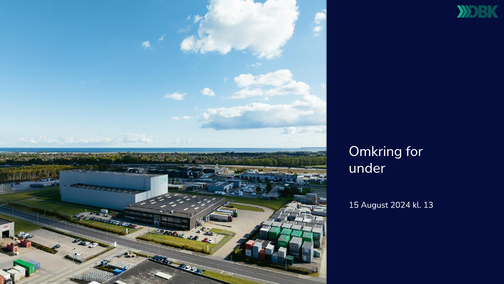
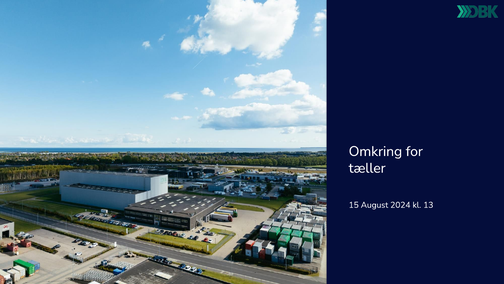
under: under -> tæller
